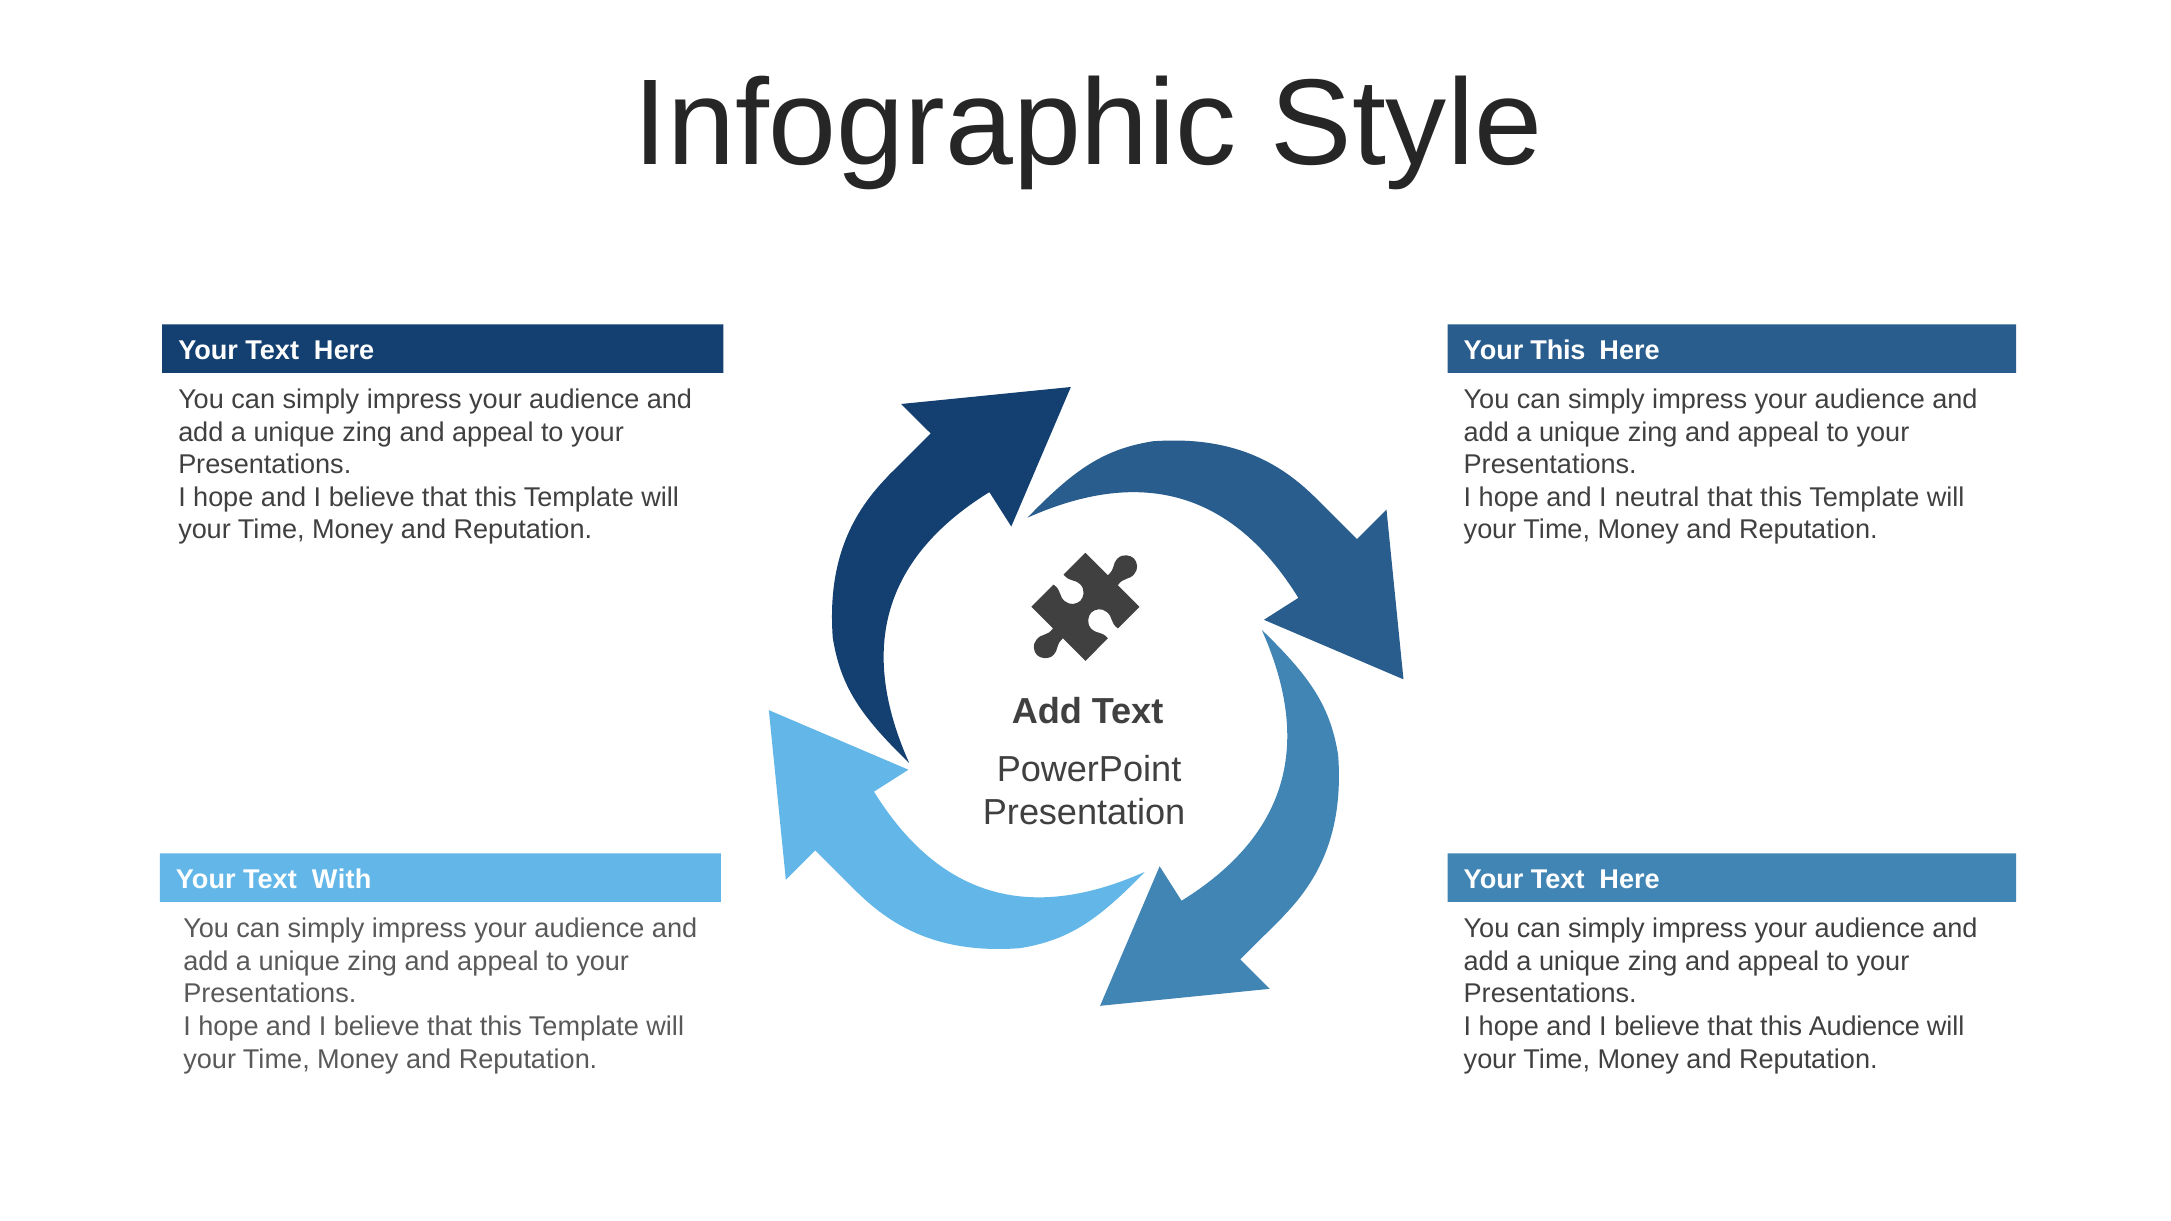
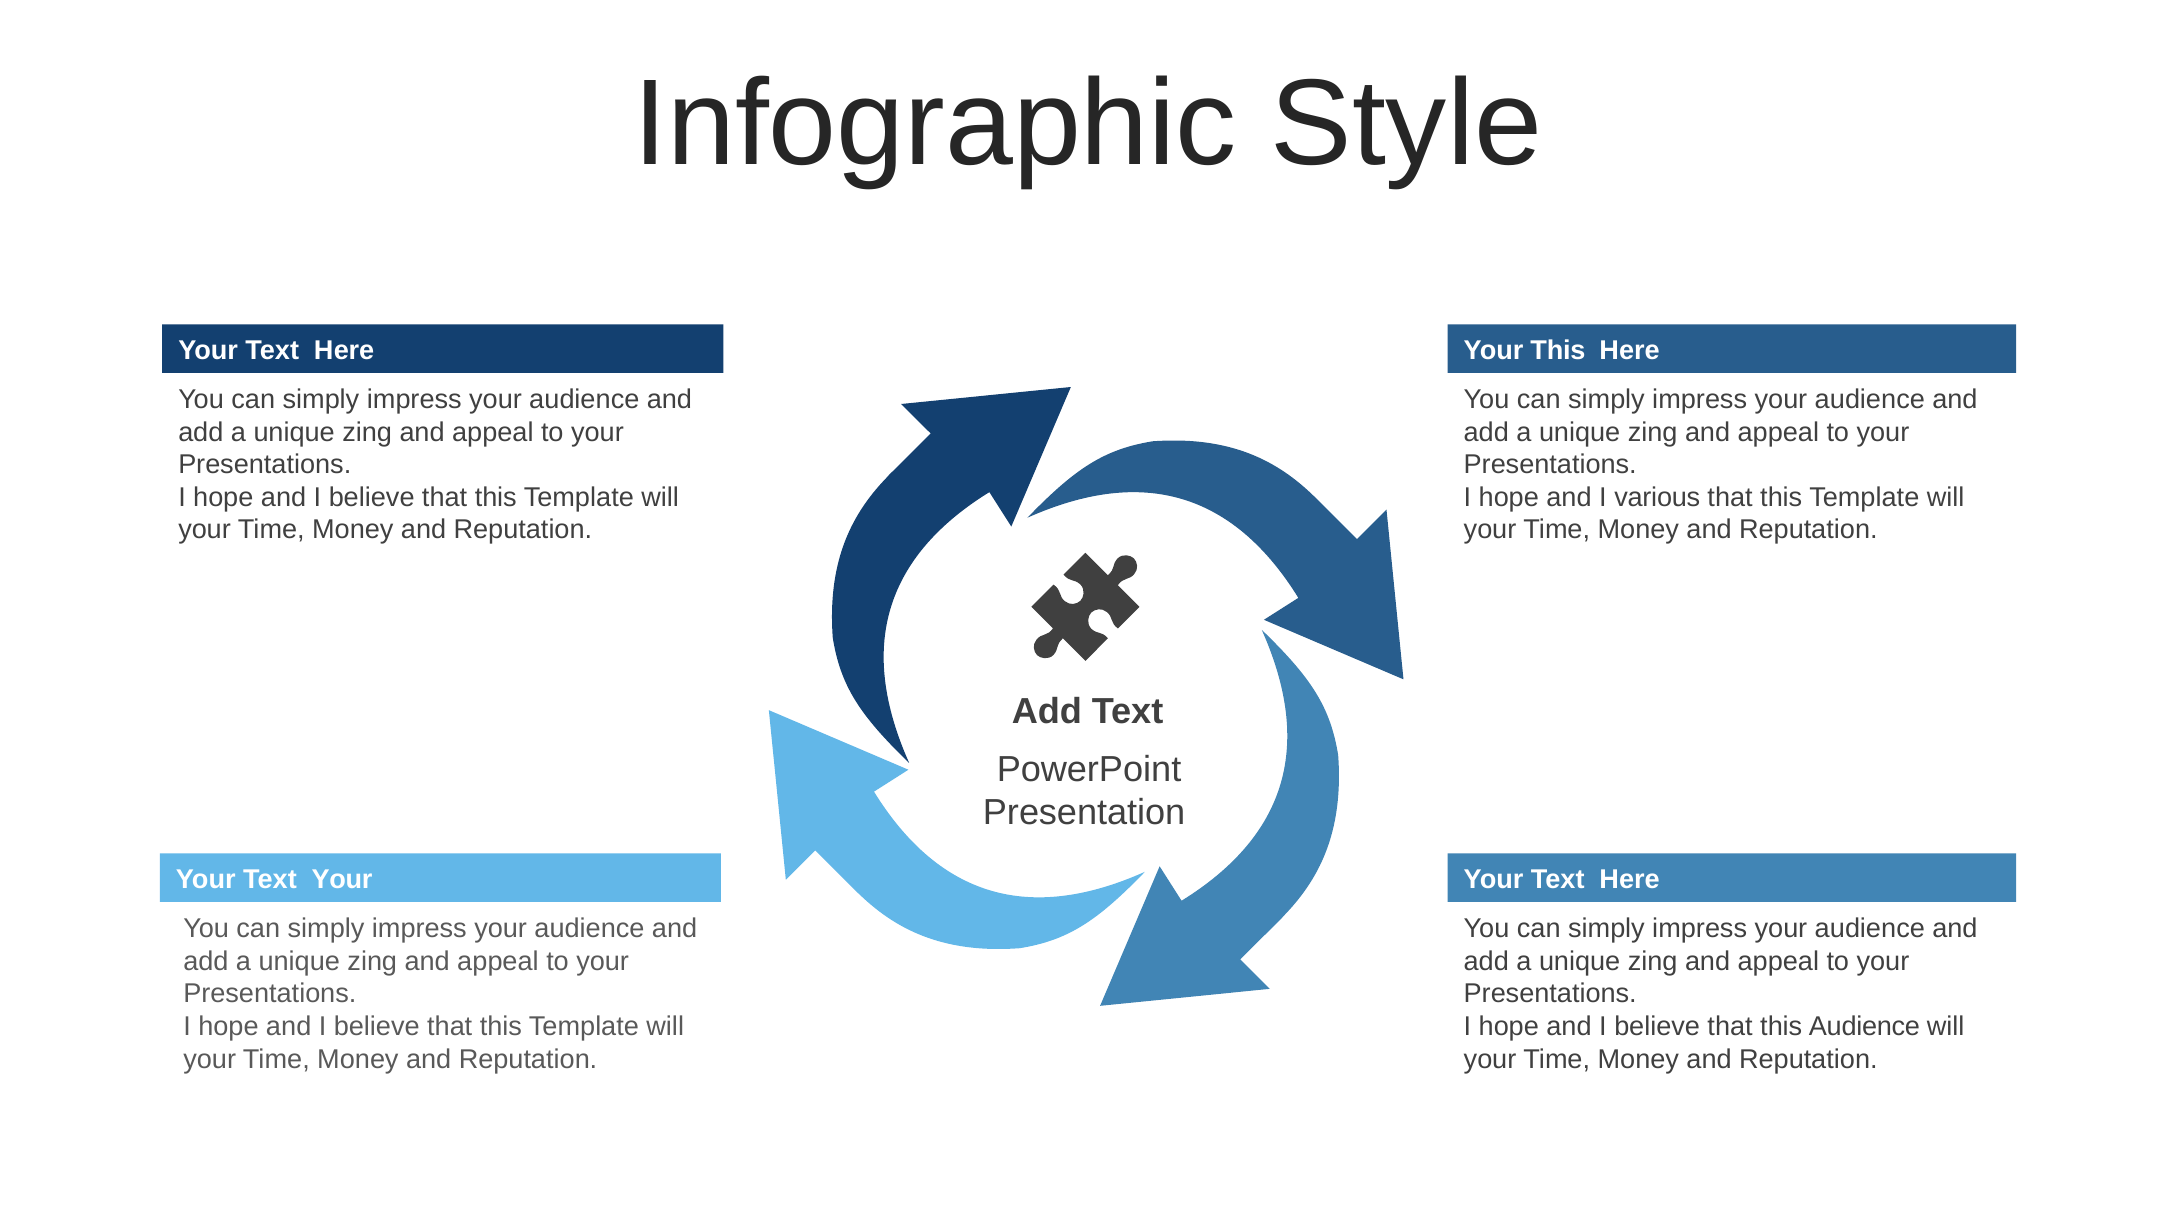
neutral: neutral -> various
Text With: With -> Your
